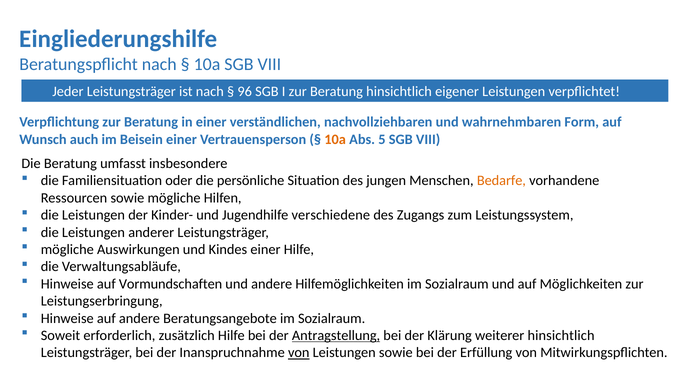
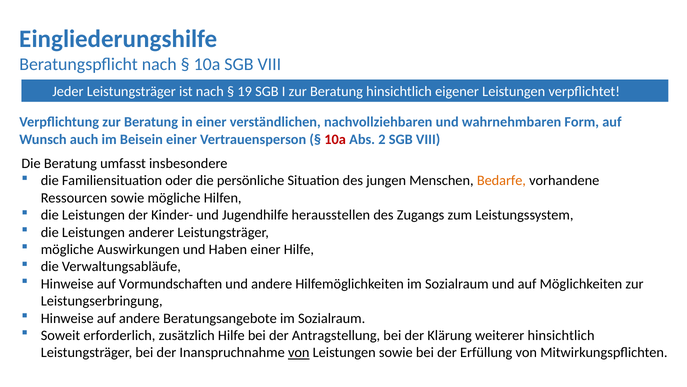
96 at (245, 92): 96 -> 19
10a at (335, 139) colour: orange -> red
5: 5 -> 2
verschiedene: verschiedene -> herausstellen
Kindes: Kindes -> Haben
Antragstellung underline: present -> none
